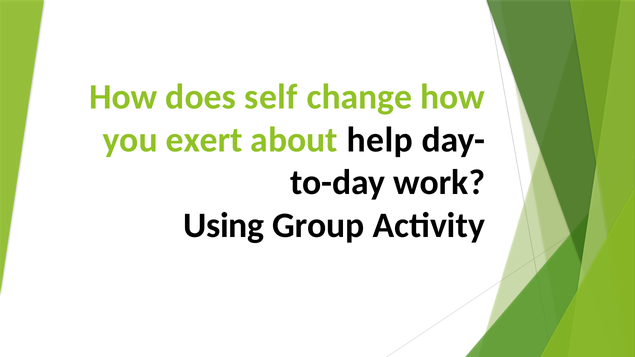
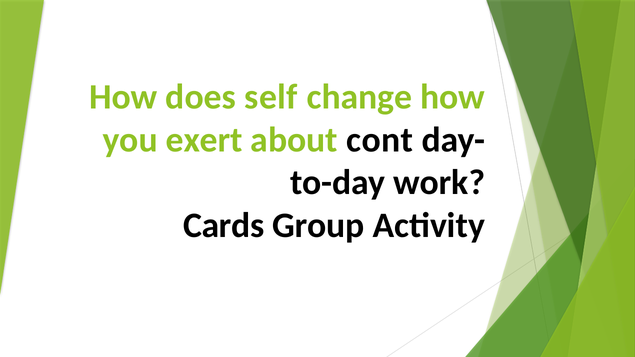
help: help -> cont
Using: Using -> Cards
